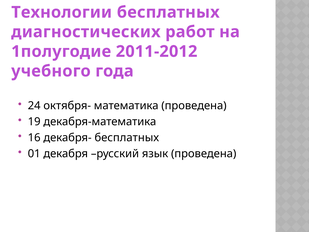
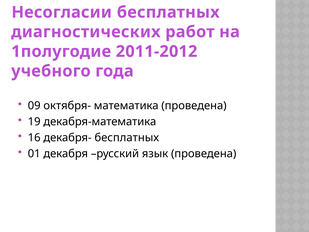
Технологии: Технологии -> Несогласии
24: 24 -> 09
